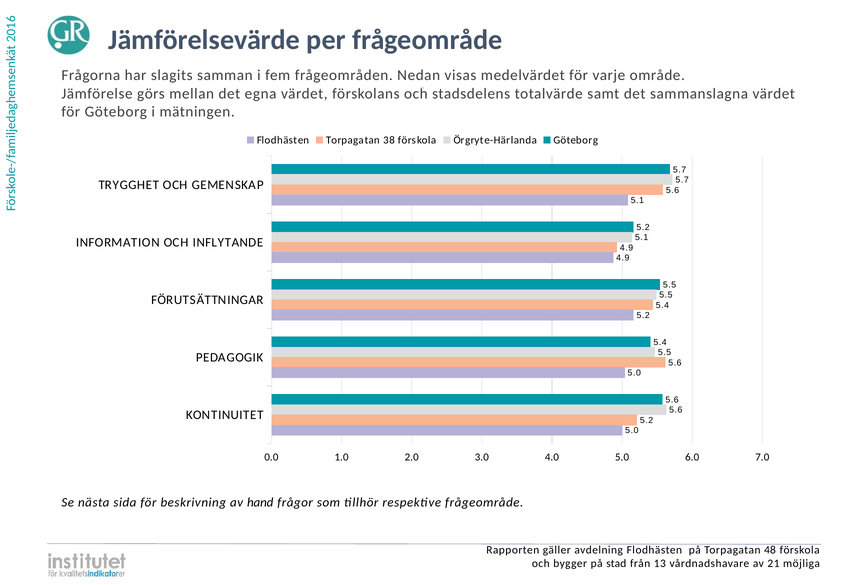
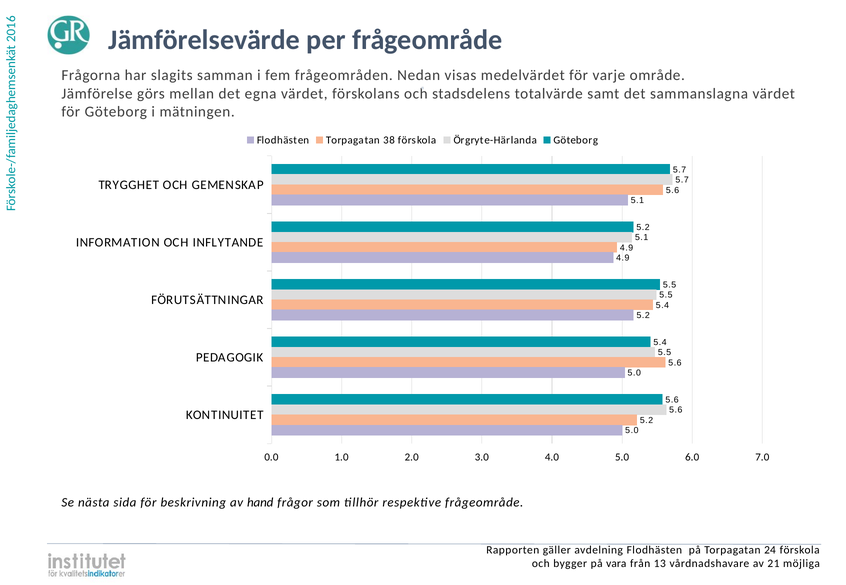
48: 48 -> 24
stad: stad -> vara
